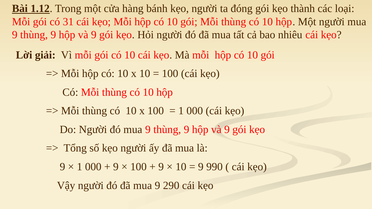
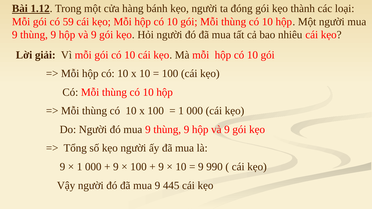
31: 31 -> 59
290: 290 -> 445
